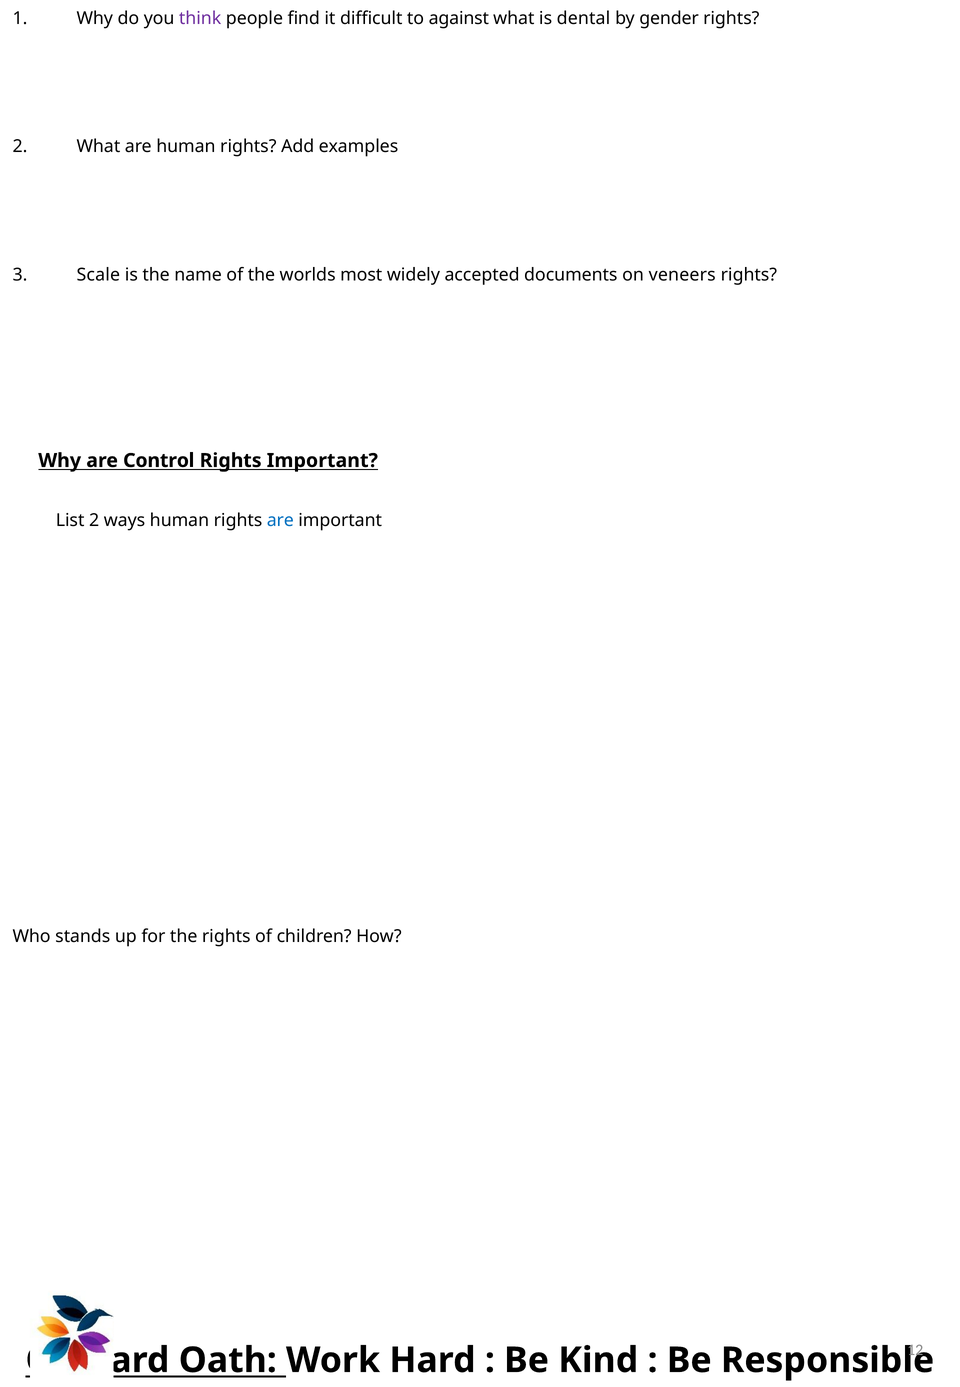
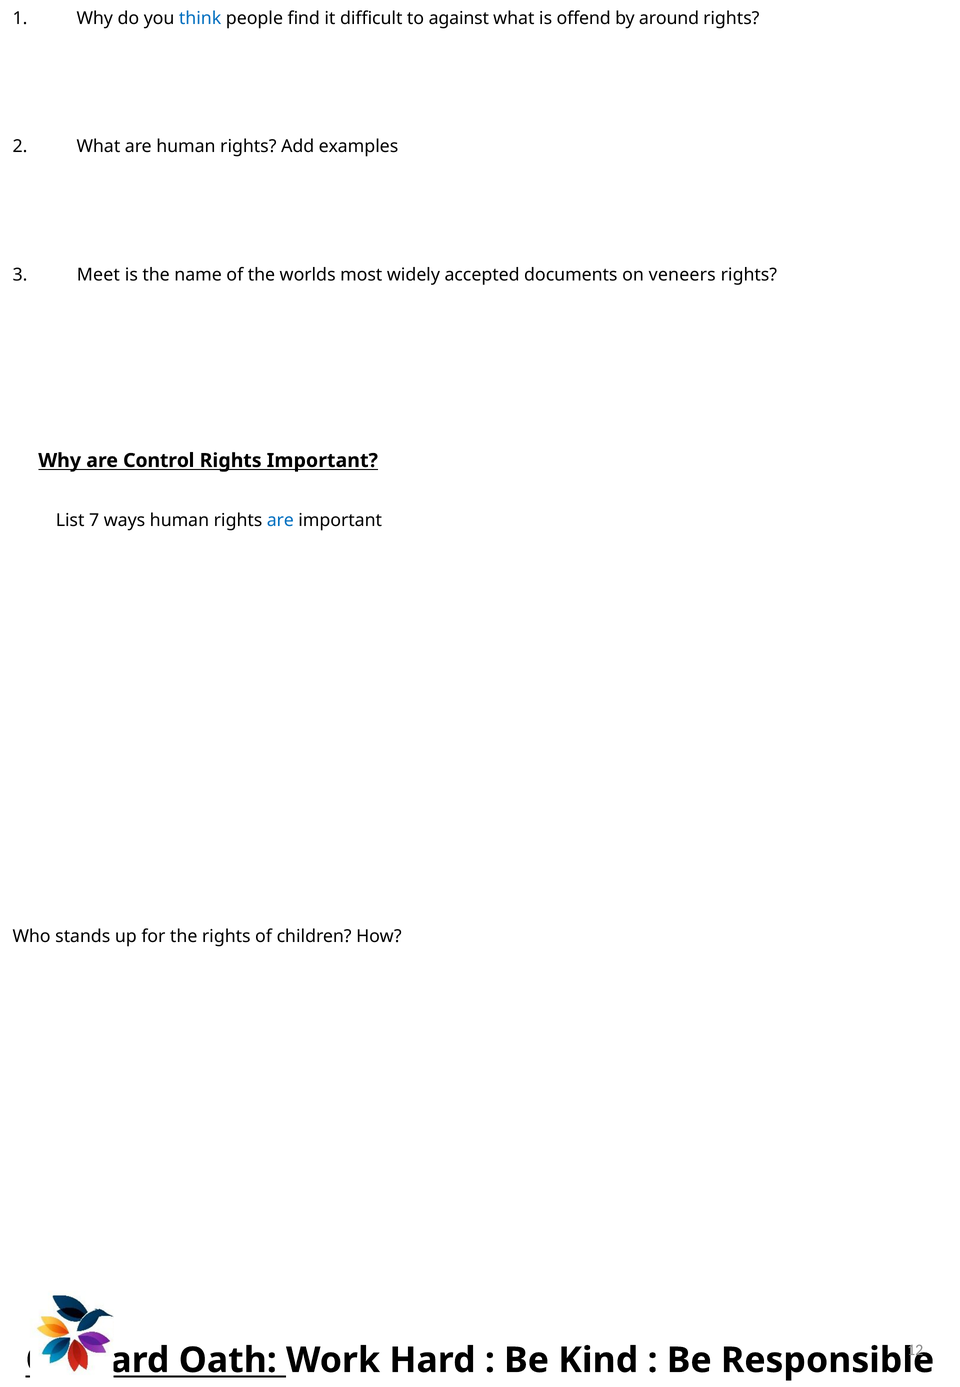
think colour: purple -> blue
dental: dental -> offend
gender: gender -> around
Scale: Scale -> Meet
List 2: 2 -> 7
